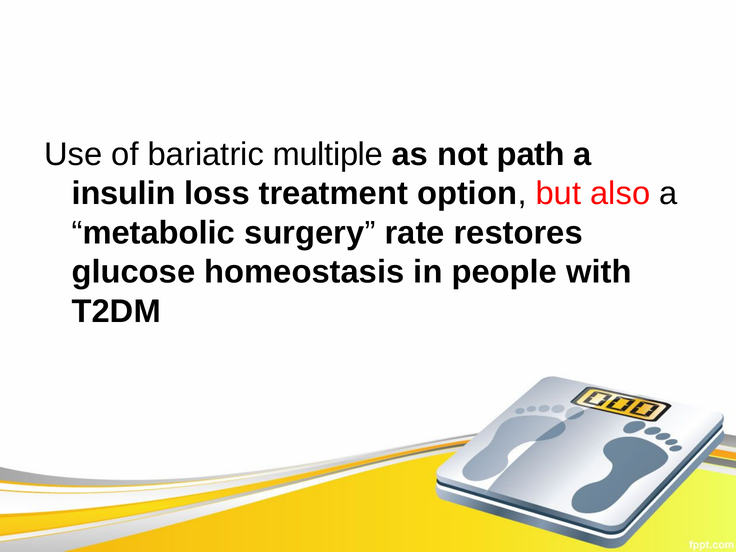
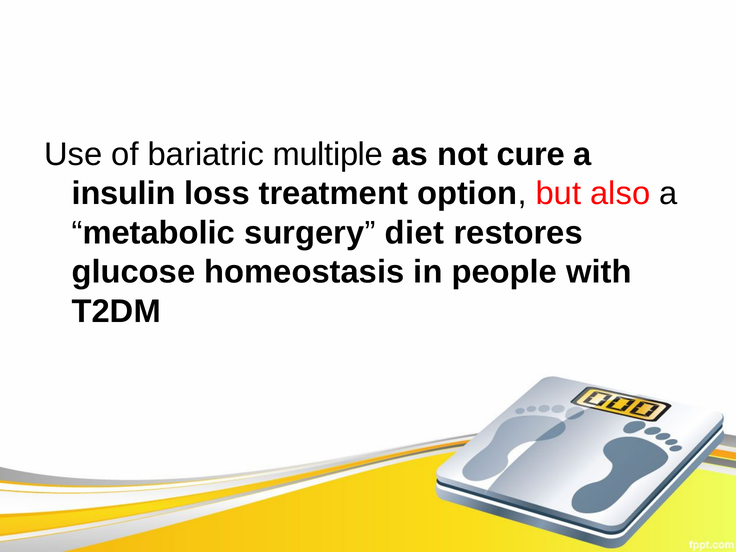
path: path -> cure
rate: rate -> diet
